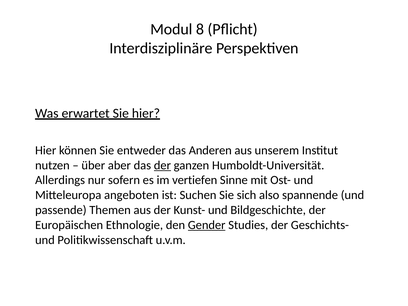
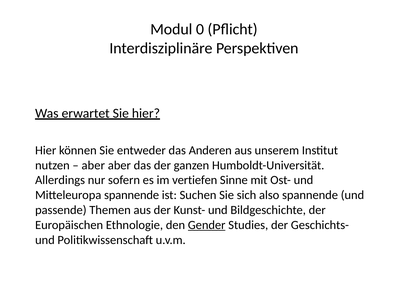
8: 8 -> 0
über at (93, 165): über -> aber
der at (162, 165) underline: present -> none
Mitteleuropa angeboten: angeboten -> spannende
